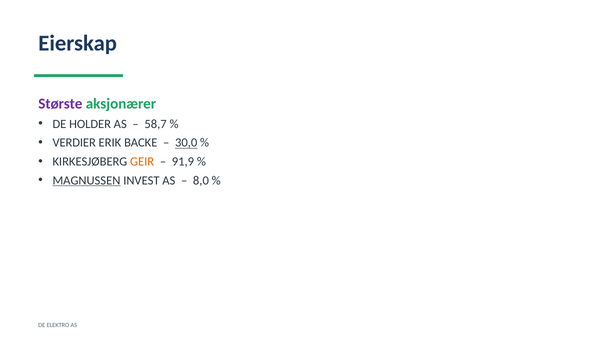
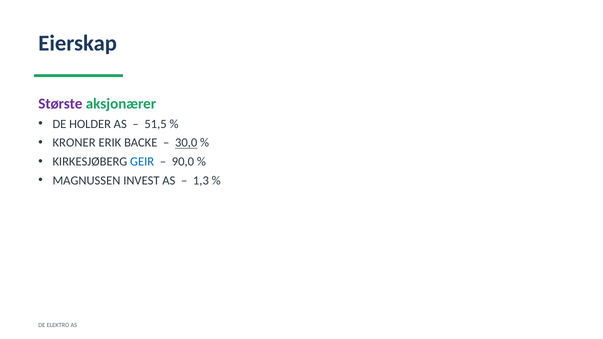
58,7: 58,7 -> 51,5
VERDIER: VERDIER -> KRONER
GEIR colour: orange -> blue
91,9: 91,9 -> 90,0
MAGNUSSEN underline: present -> none
8,0: 8,0 -> 1,3
